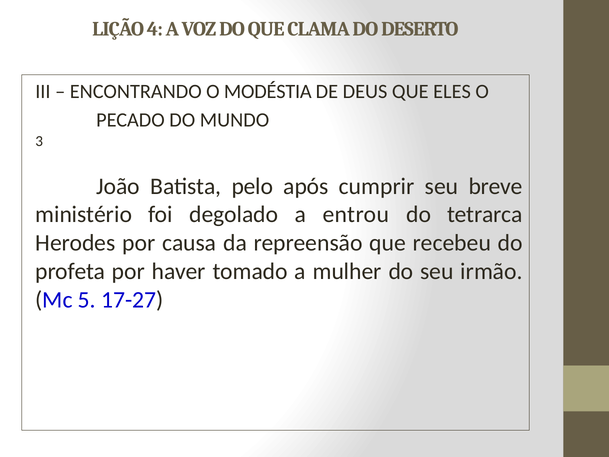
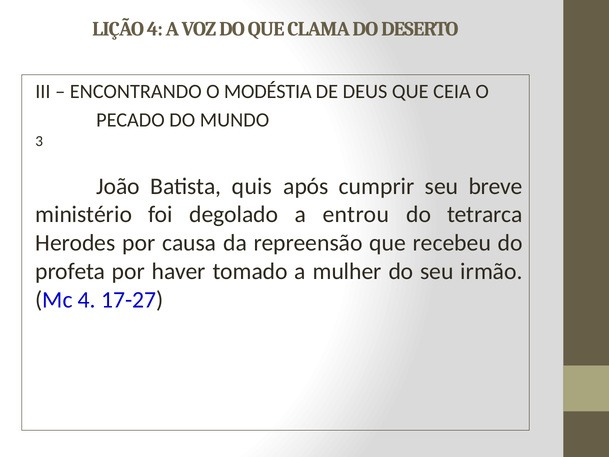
ELES: ELES -> CEIA
pelo: pelo -> quis
Mc 5: 5 -> 4
